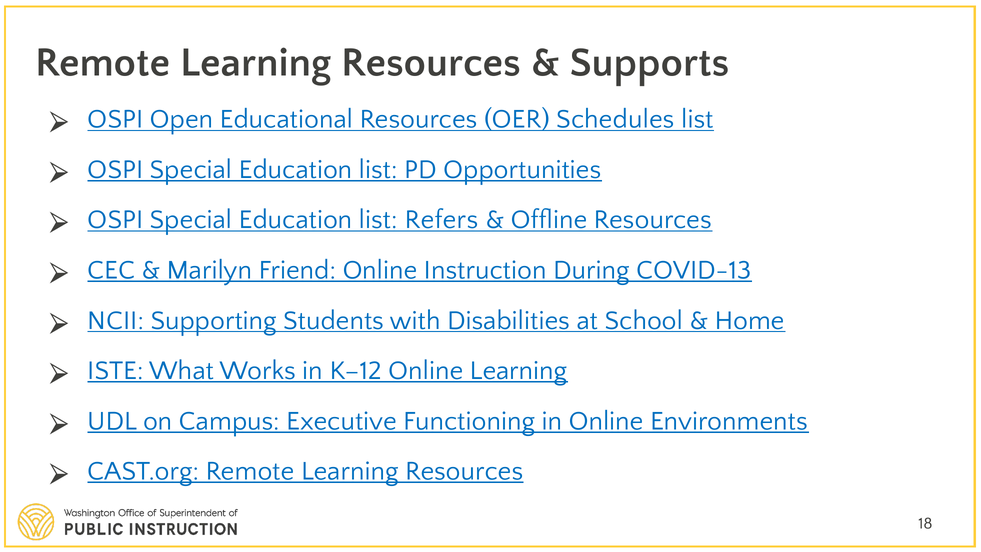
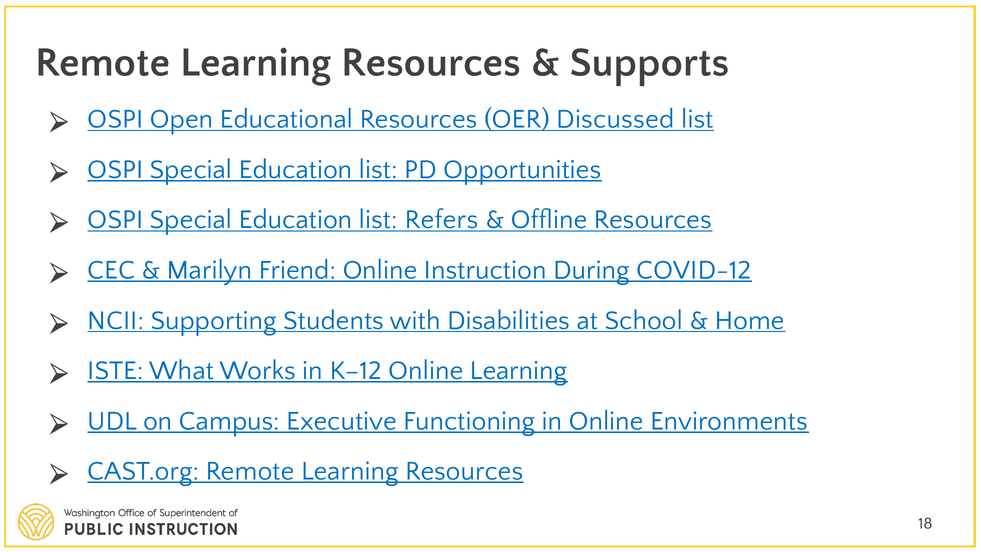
Schedules: Schedules -> Discussed
COVID-13: COVID-13 -> COVID-12
